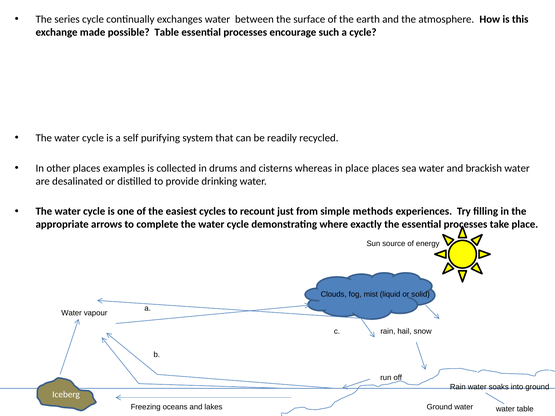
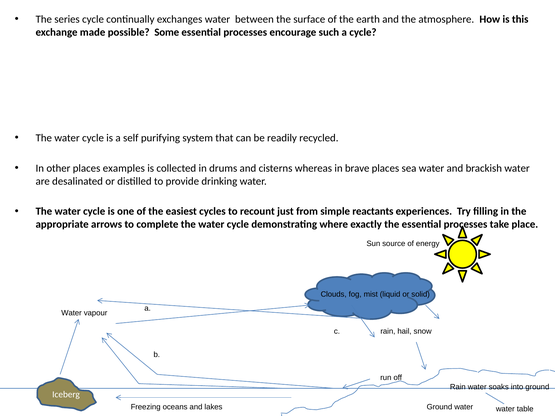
possible Table: Table -> Some
in place: place -> brave
methods: methods -> reactants
